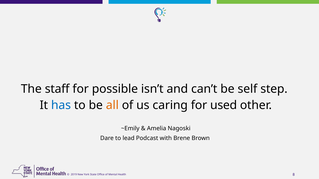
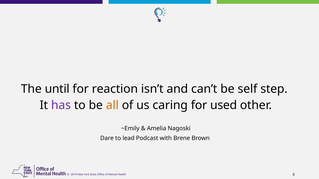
staff: staff -> until
possible: possible -> reaction
has colour: blue -> purple
